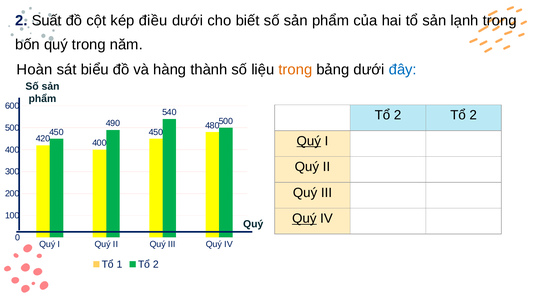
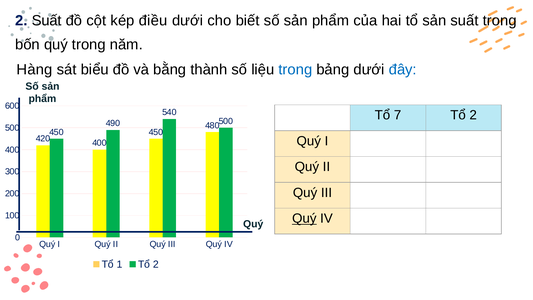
sản lạnh: lạnh -> suất
Hoàn: Hoàn -> Hàng
hàng: hàng -> bằng
trong at (295, 70) colour: orange -> blue
2 at (398, 115): 2 -> 7
Quý at (309, 141) underline: present -> none
